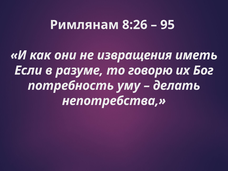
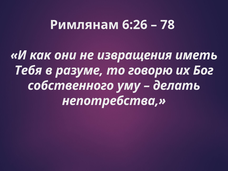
8:26: 8:26 -> 6:26
95: 95 -> 78
Если: Если -> Тебя
потребность: потребность -> собственного
